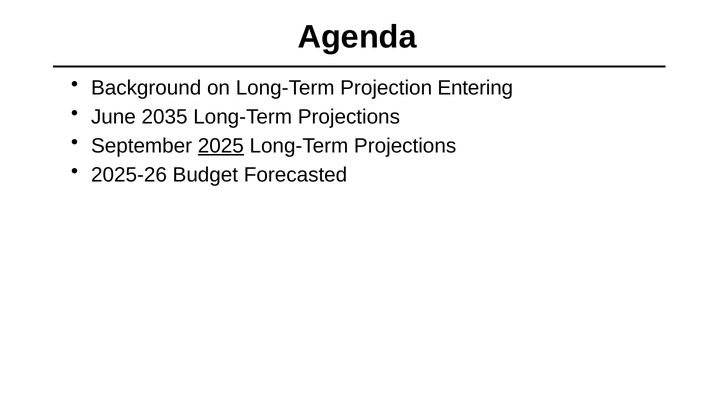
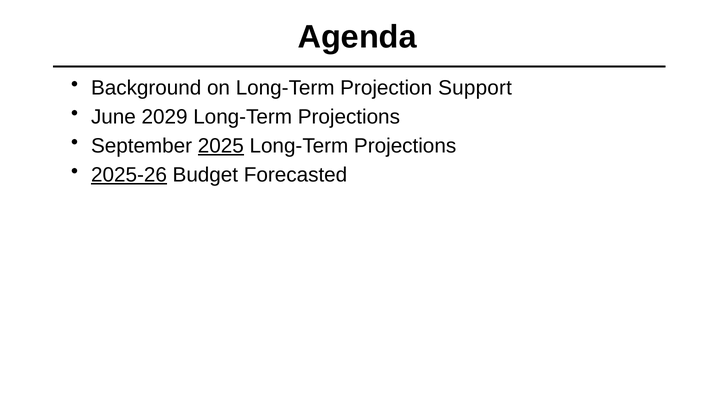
Entering: Entering -> Support
2035: 2035 -> 2029
2025-26 underline: none -> present
